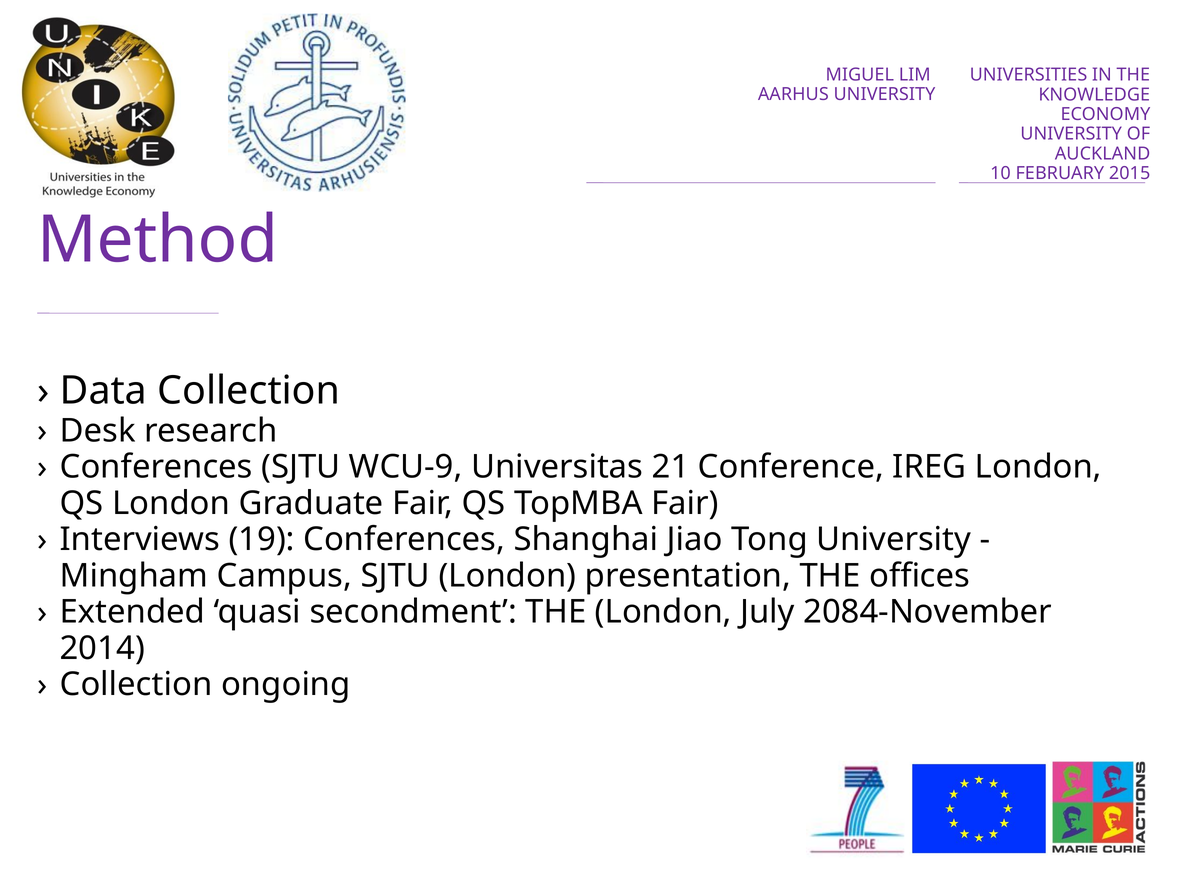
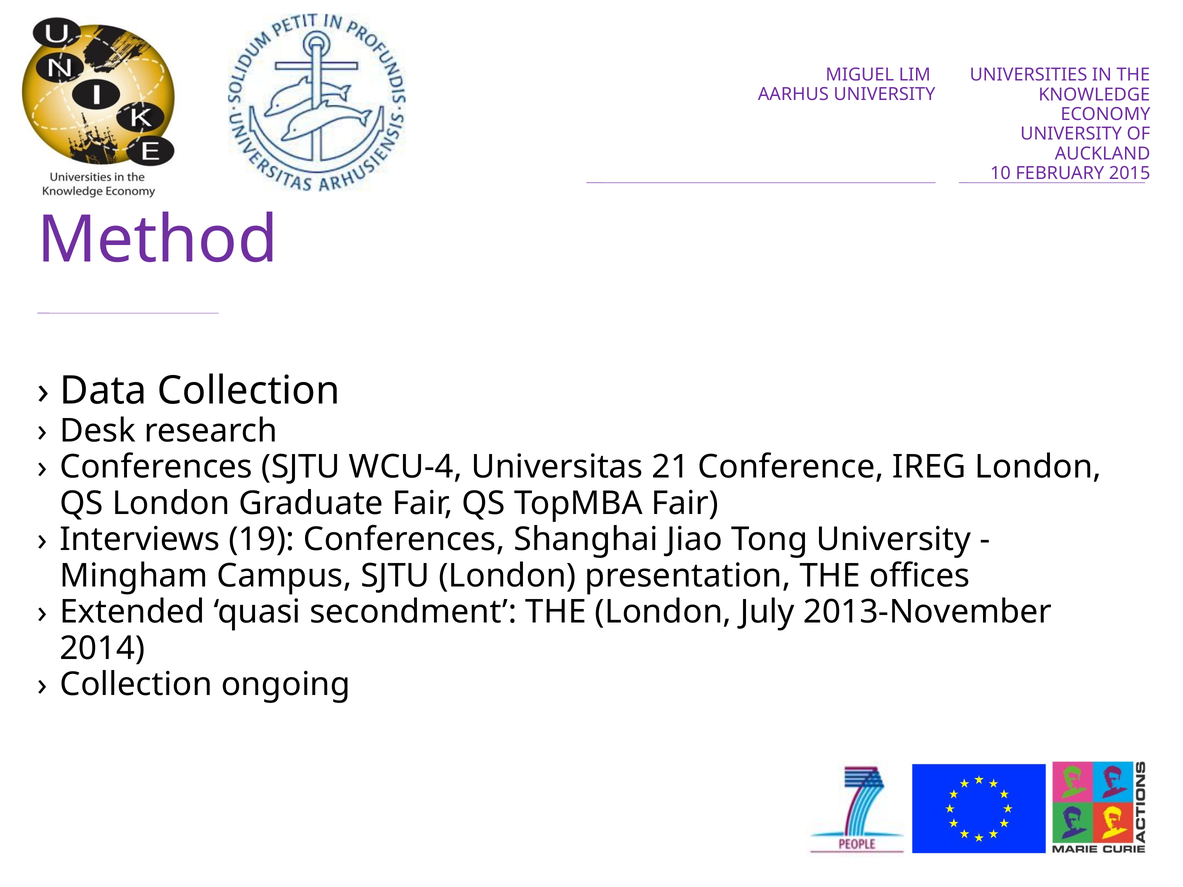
WCU-9: WCU-9 -> WCU-4
2084-November: 2084-November -> 2013-November
